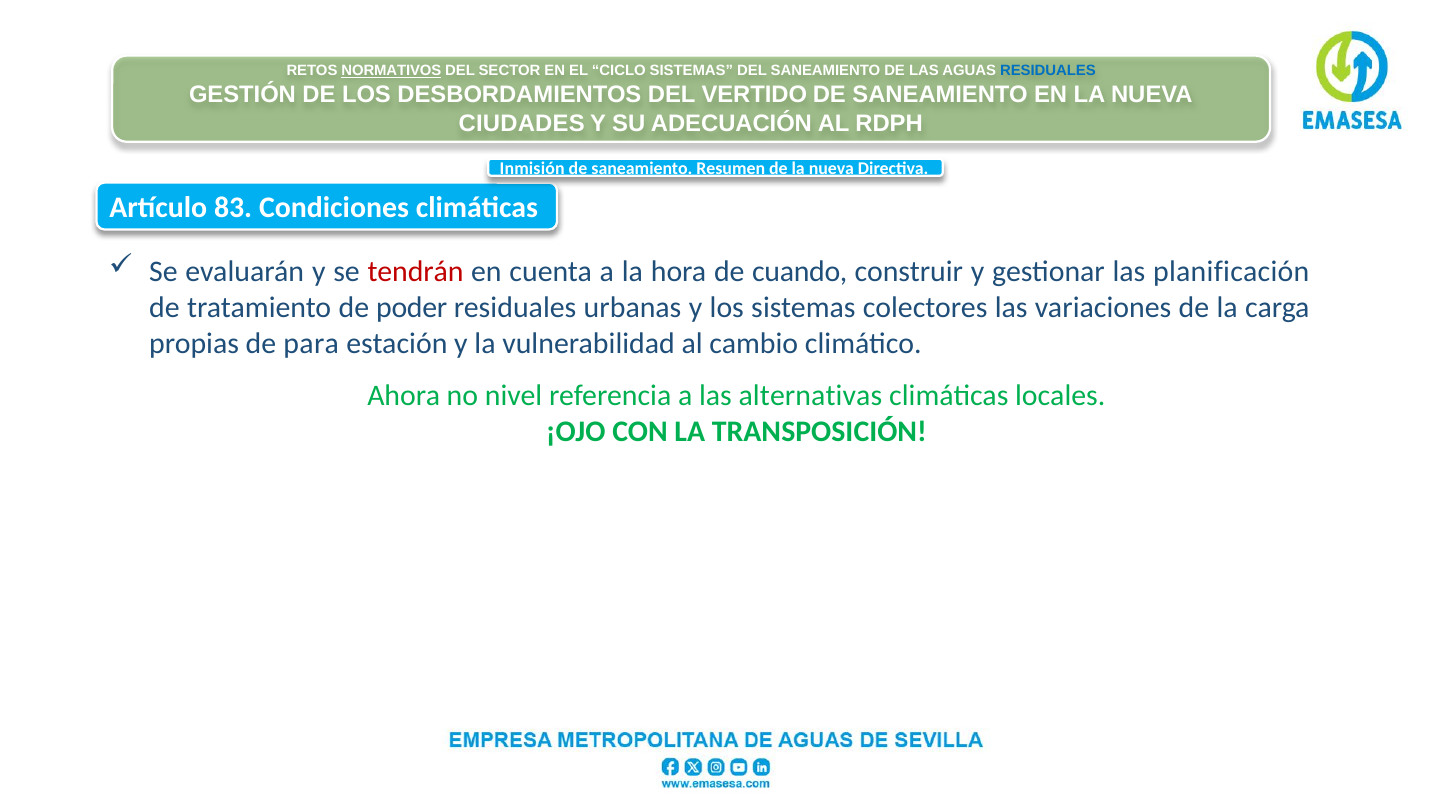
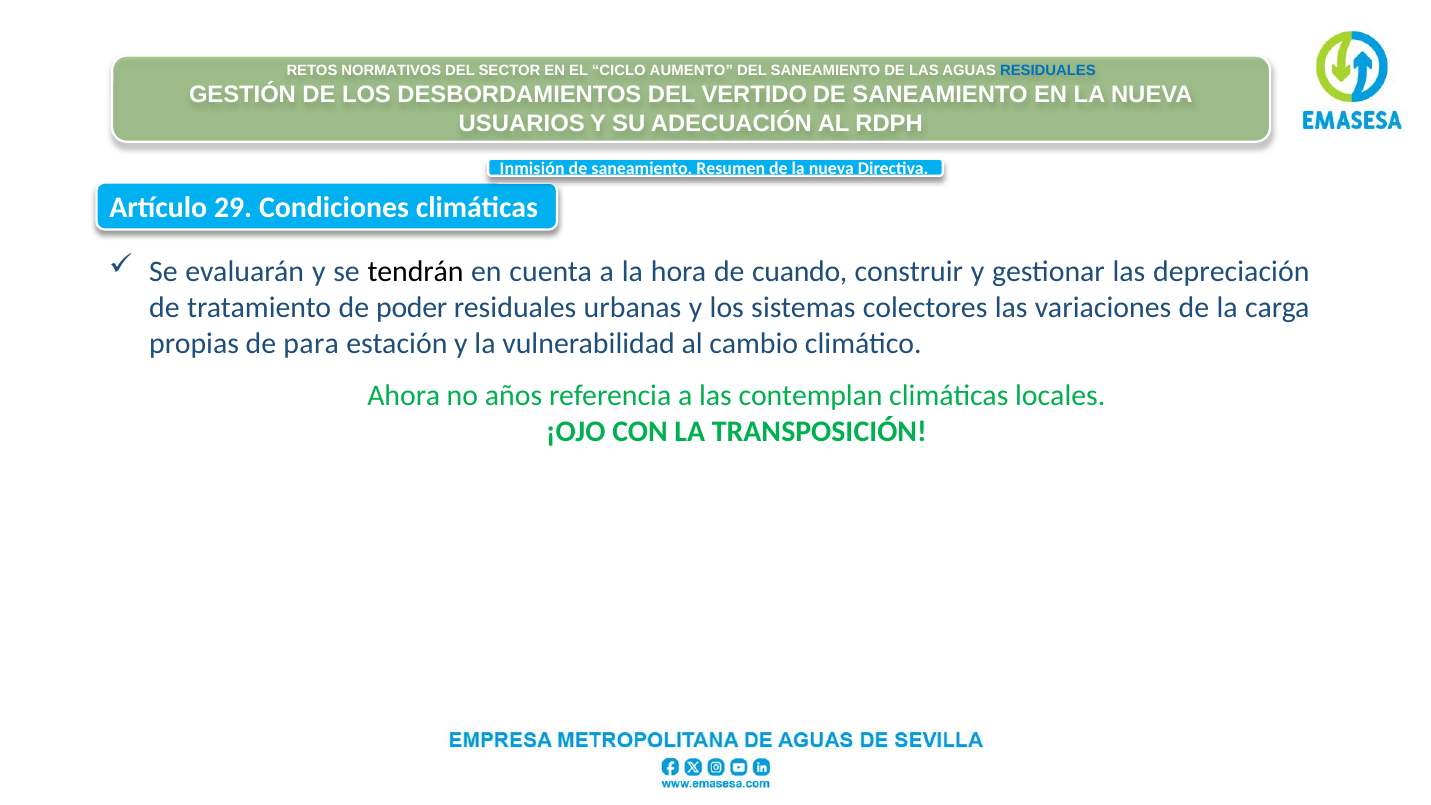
NORMATIVOS underline: present -> none
CICLO SISTEMAS: SISTEMAS -> AUMENTO
CIUDADES: CIUDADES -> USUARIOS
83: 83 -> 29
tendrán colour: red -> black
planificación: planificación -> depreciación
nivel: nivel -> años
alternativas: alternativas -> contemplan
